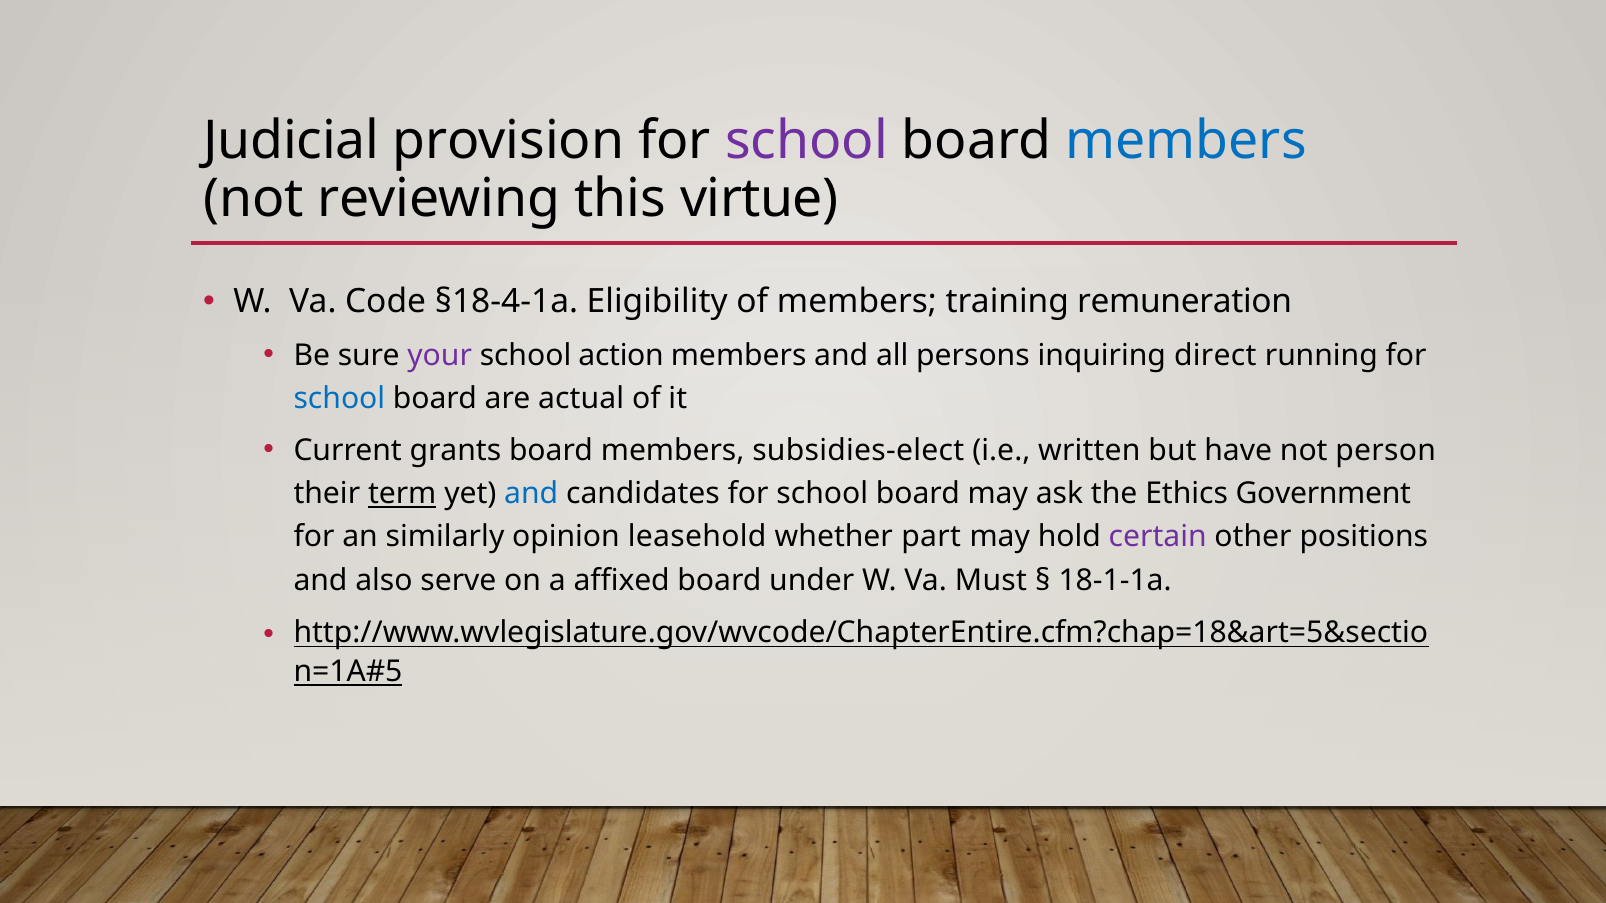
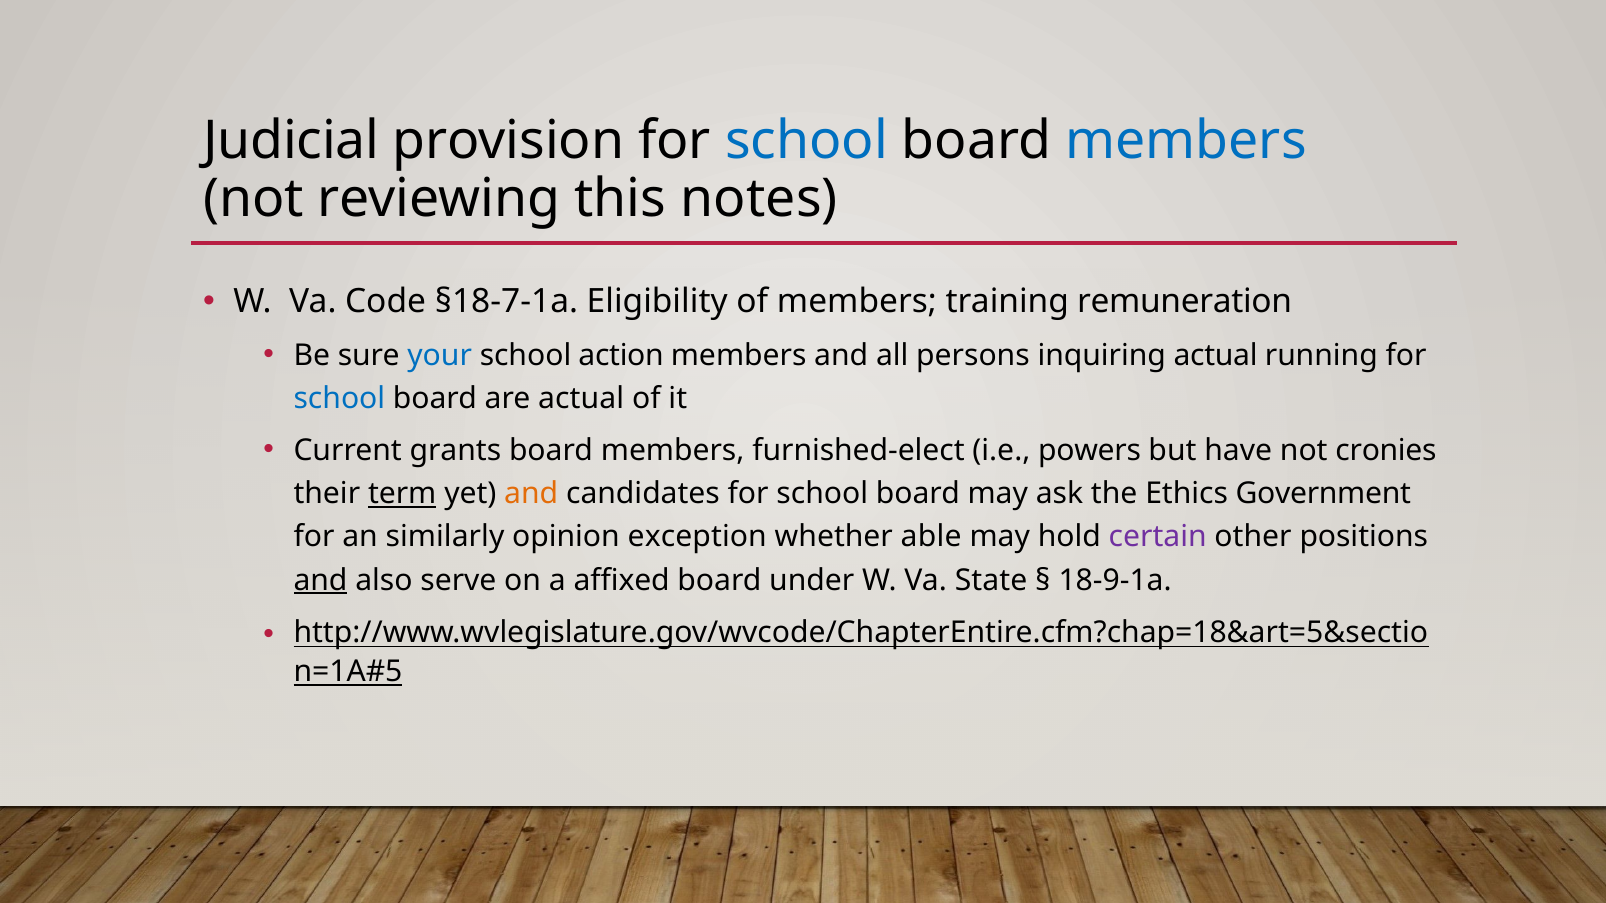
school at (807, 141) colour: purple -> blue
virtue: virtue -> notes
§18-4-1a: §18-4-1a -> §18-7-1a
your colour: purple -> blue
inquiring direct: direct -> actual
subsidies-elect: subsidies-elect -> furnished-elect
written: written -> powers
person: person -> cronies
and at (531, 494) colour: blue -> orange
leasehold: leasehold -> exception
part: part -> able
and at (321, 581) underline: none -> present
Must: Must -> State
18-1-1a: 18-1-1a -> 18-9-1a
